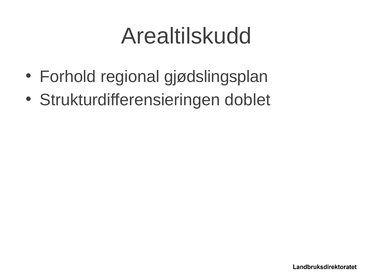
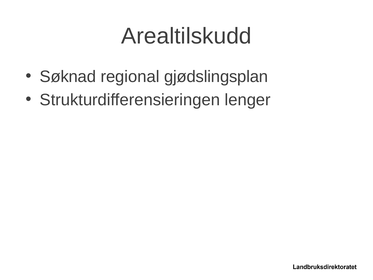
Forhold: Forhold -> Søknad
doblet: doblet -> lenger
